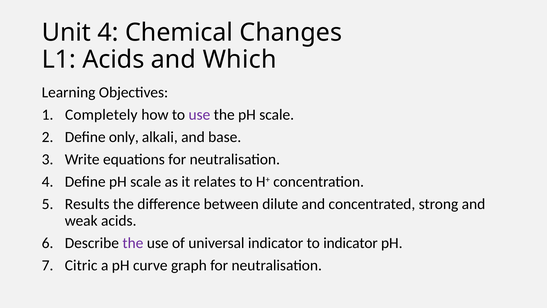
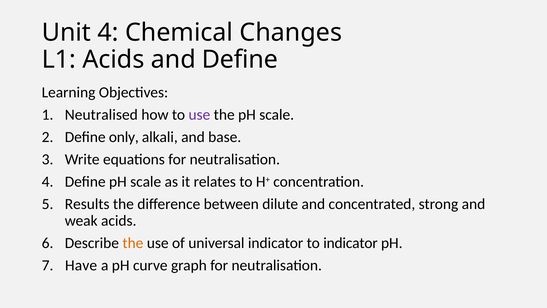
and Which: Which -> Define
Completely: Completely -> Neutralised
the at (133, 243) colour: purple -> orange
Citric: Citric -> Have
